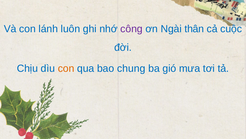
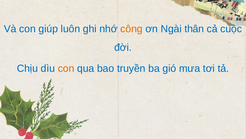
lánh: lánh -> giúp
công colour: purple -> orange
chung: chung -> truyền
